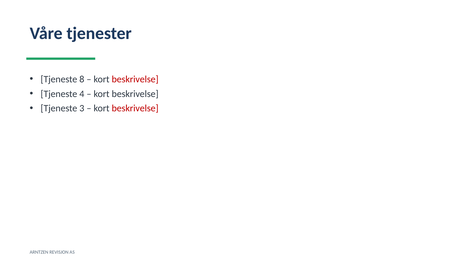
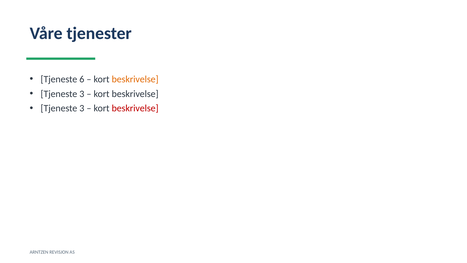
8: 8 -> 6
beskrivelse at (135, 79) colour: red -> orange
4 at (82, 94): 4 -> 3
